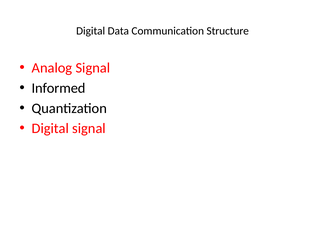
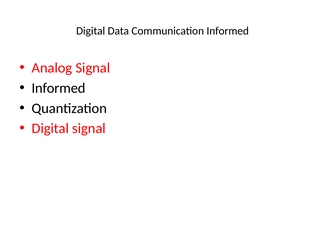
Communication Structure: Structure -> Informed
